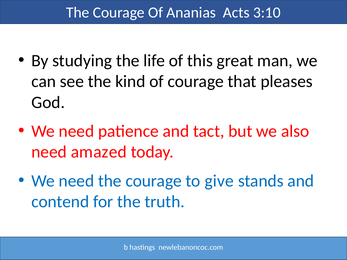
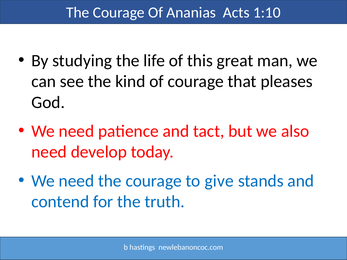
3:10: 3:10 -> 1:10
amazed: amazed -> develop
